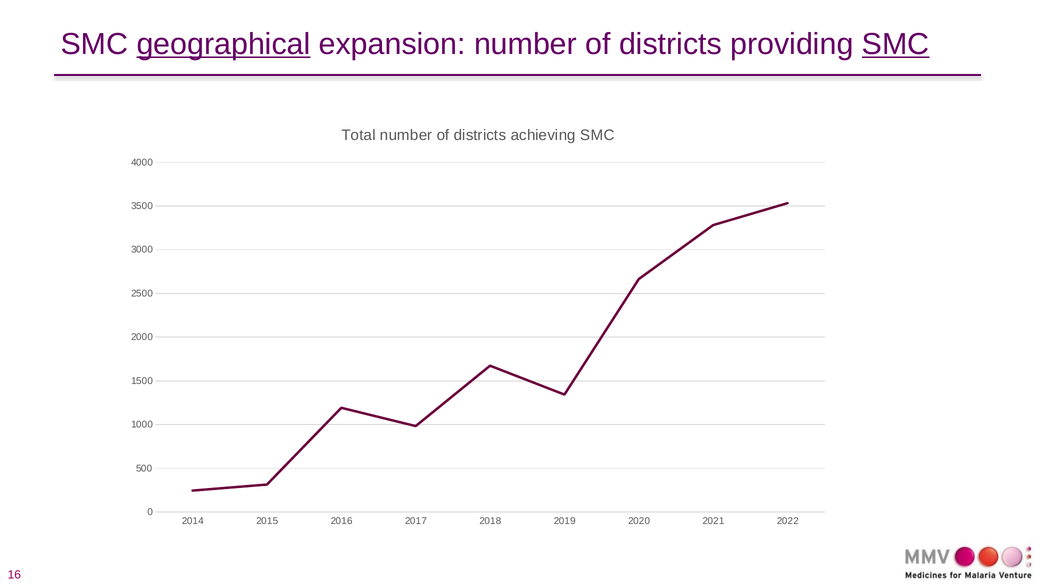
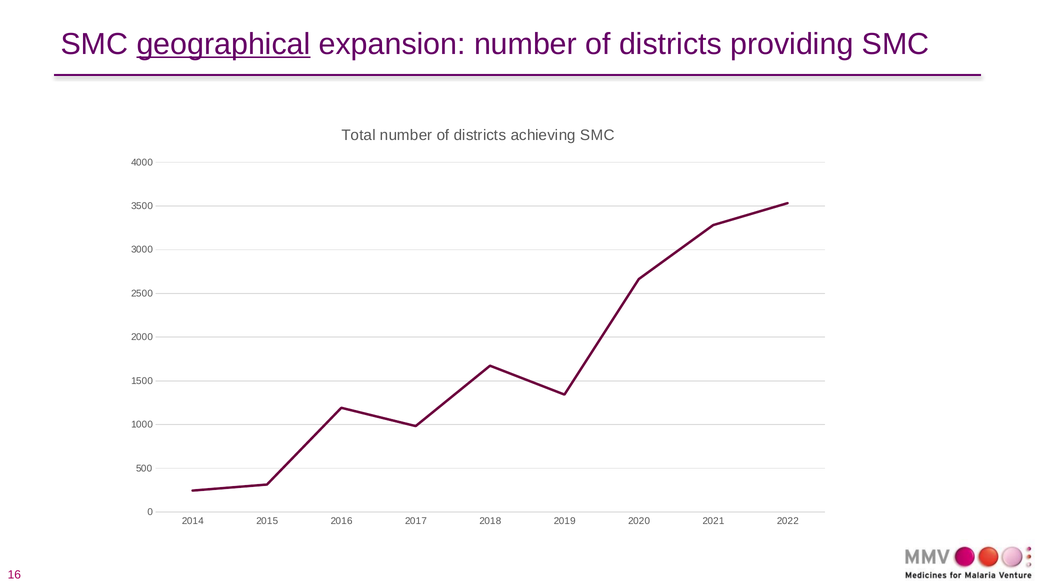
SMC at (896, 44) underline: present -> none
